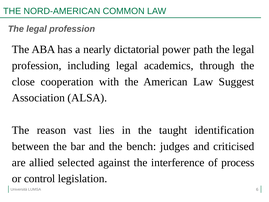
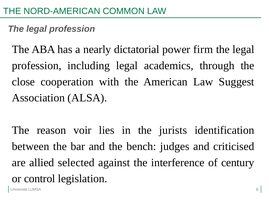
path: path -> firm
vast: vast -> voir
taught: taught -> jurists
process: process -> century
